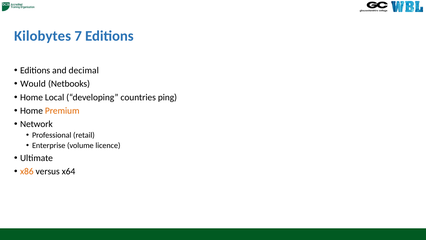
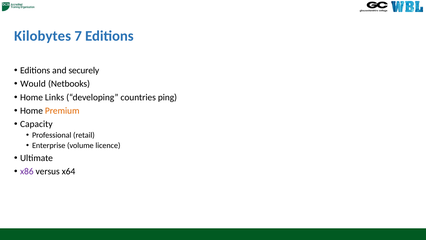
decimal: decimal -> securely
Local: Local -> Links
Network: Network -> Capacity
x86 colour: orange -> purple
